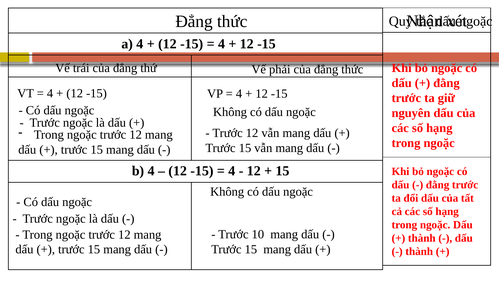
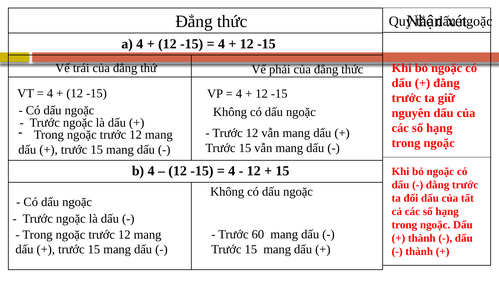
10: 10 -> 60
